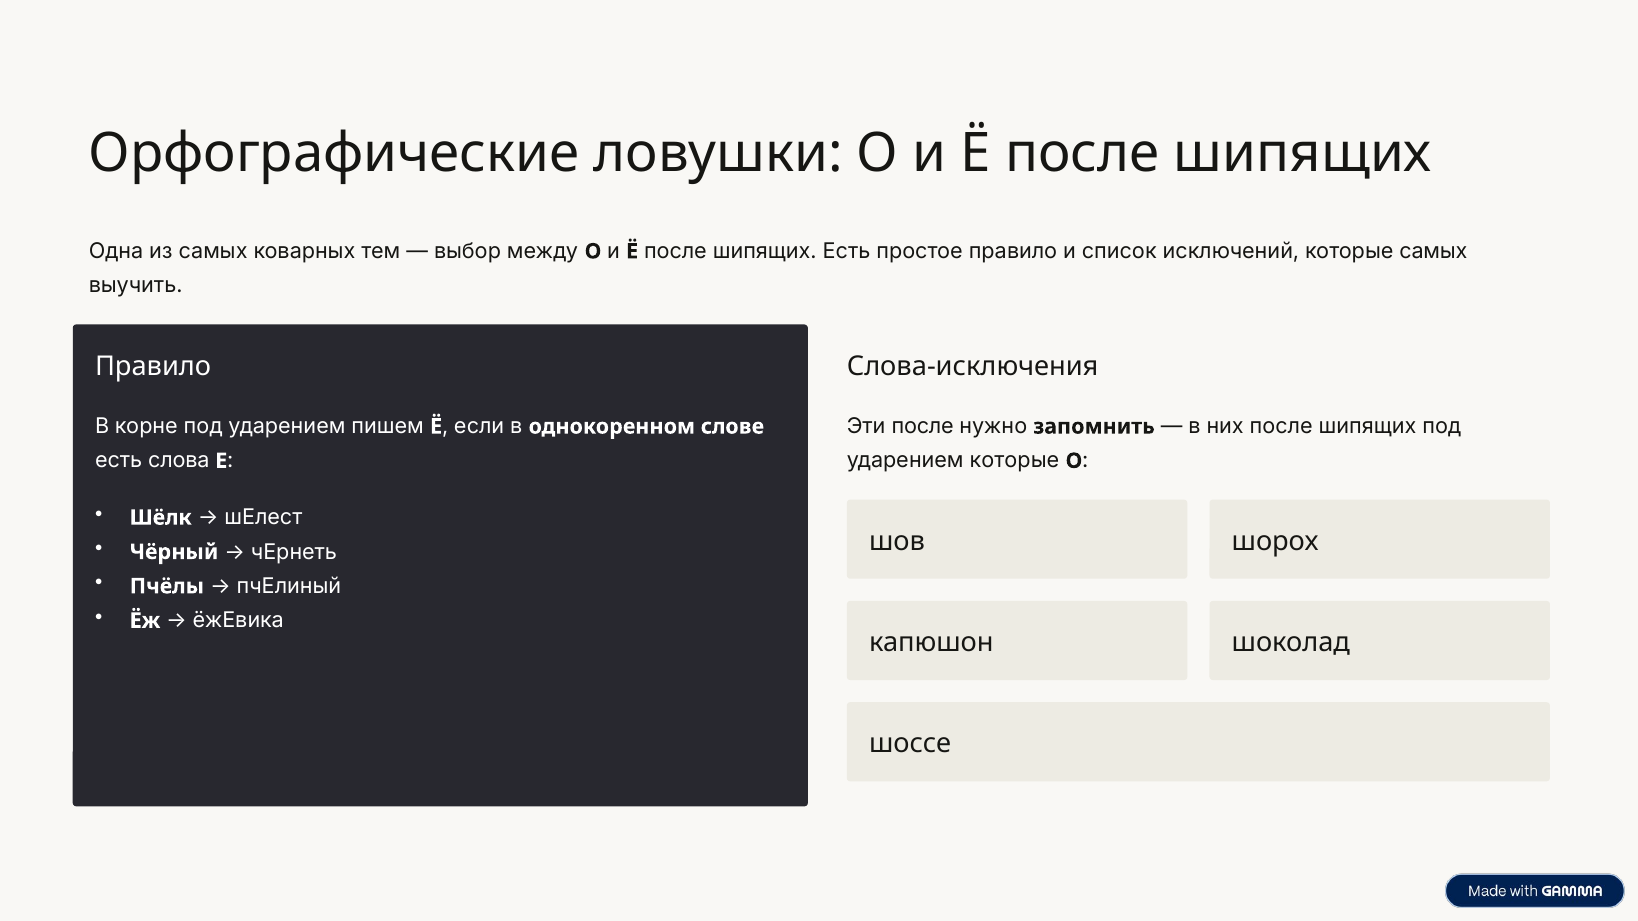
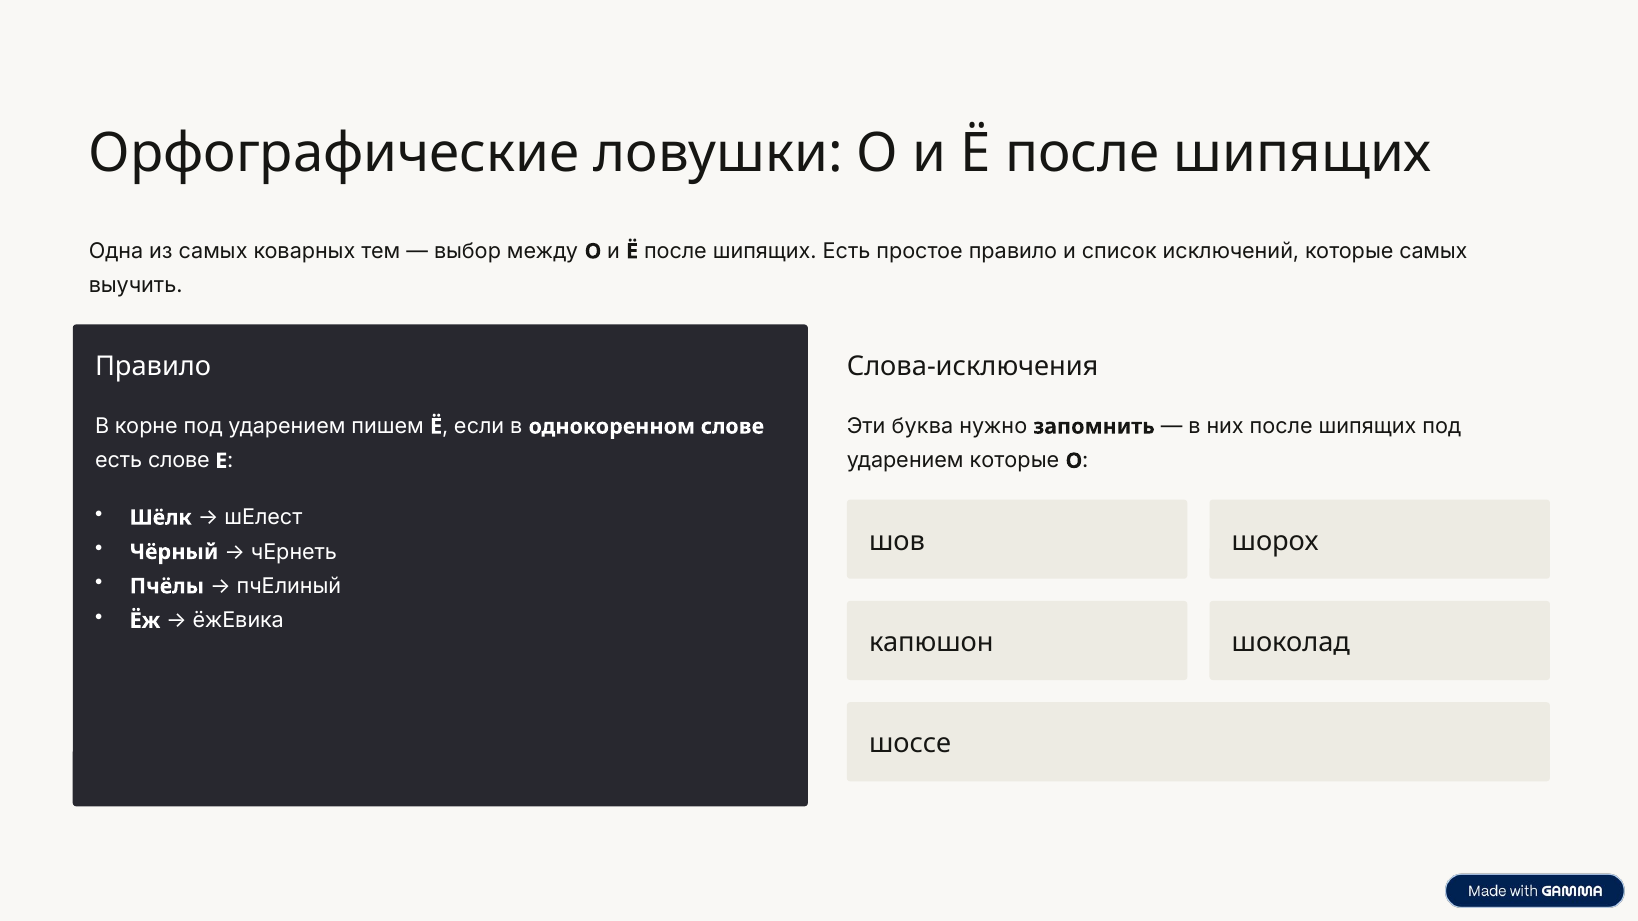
Эти после: после -> буква
есть слова: слова -> слове
